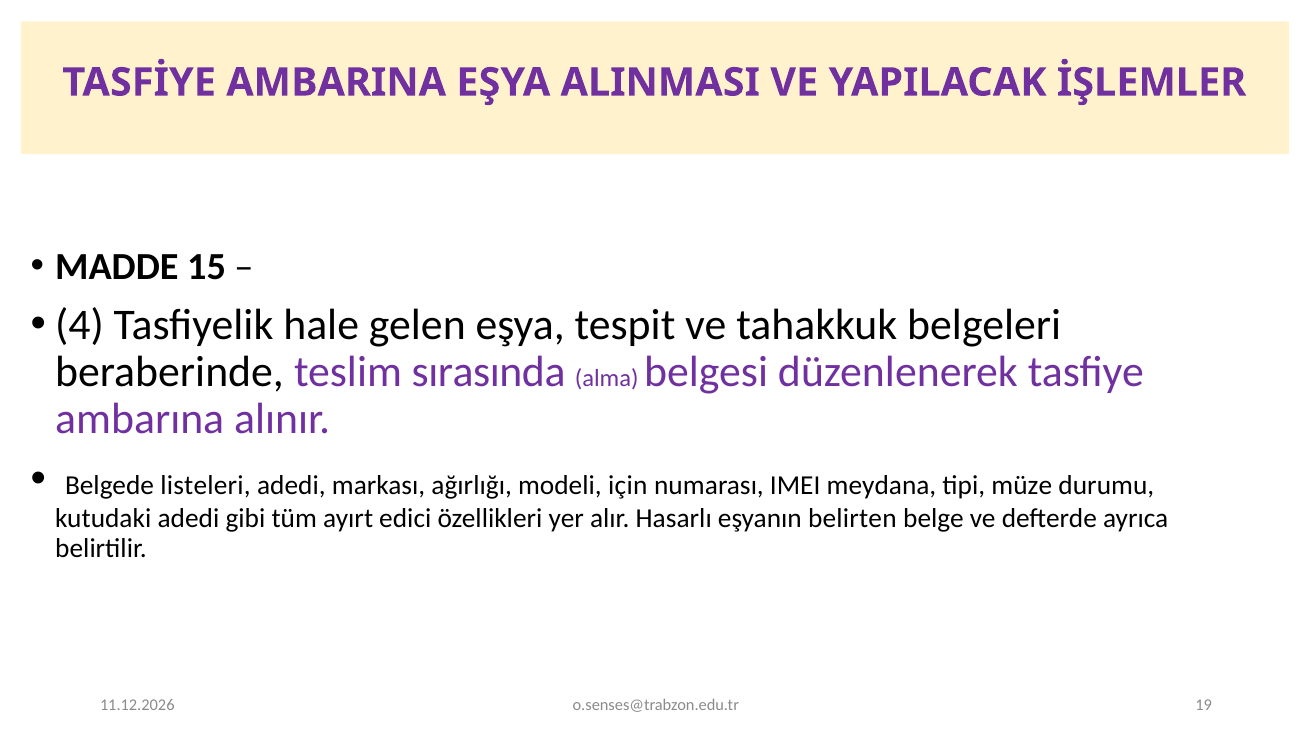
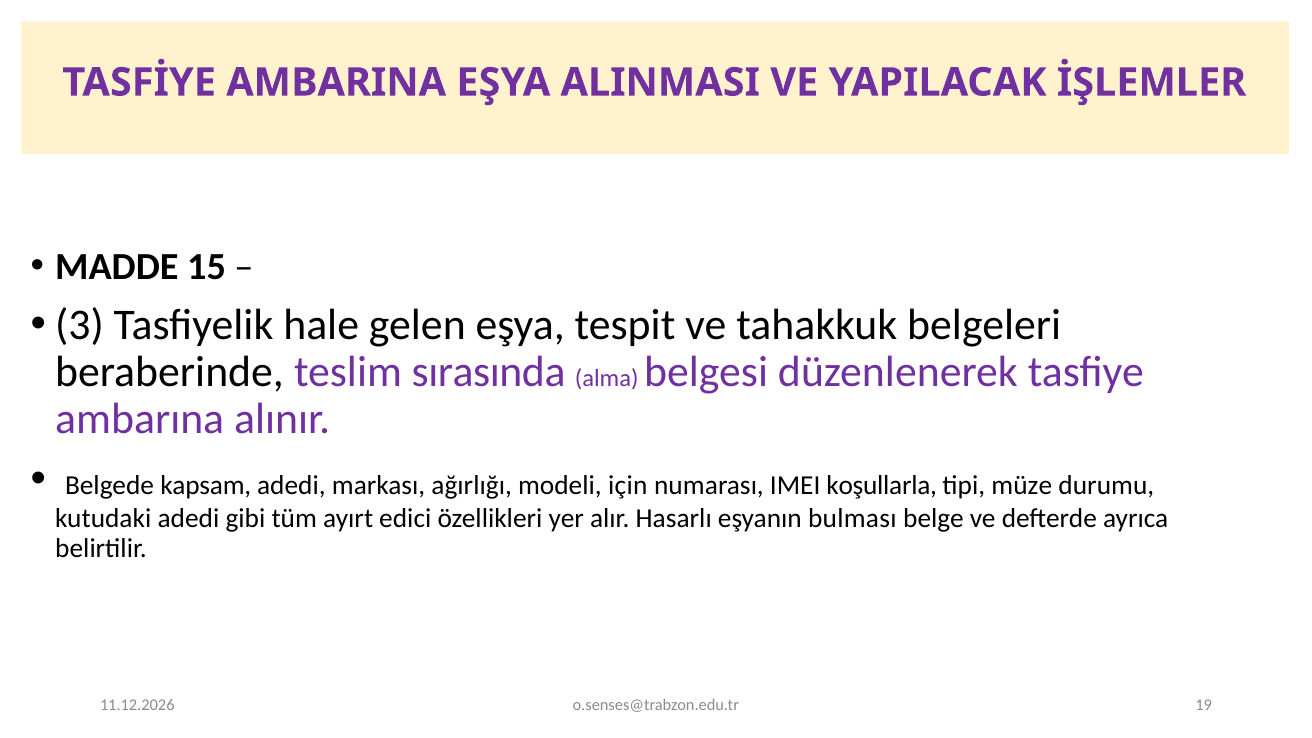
4: 4 -> 3
listeleri: listeleri -> kapsam
meydana: meydana -> koşullarla
belirten: belirten -> bulması
